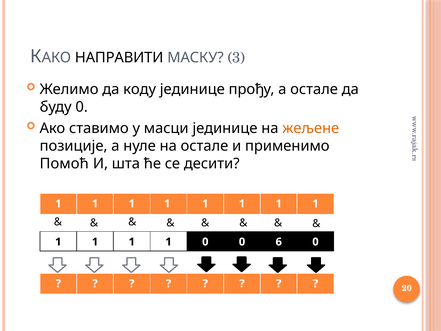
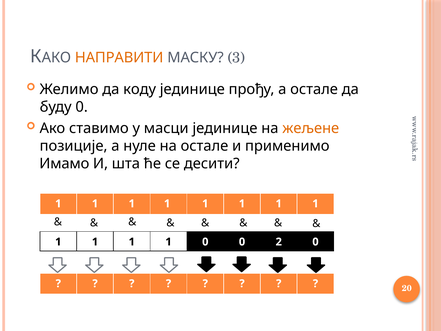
НАПРАВИТИ colour: black -> orange
Помоћ: Помоћ -> Имамо
6: 6 -> 2
